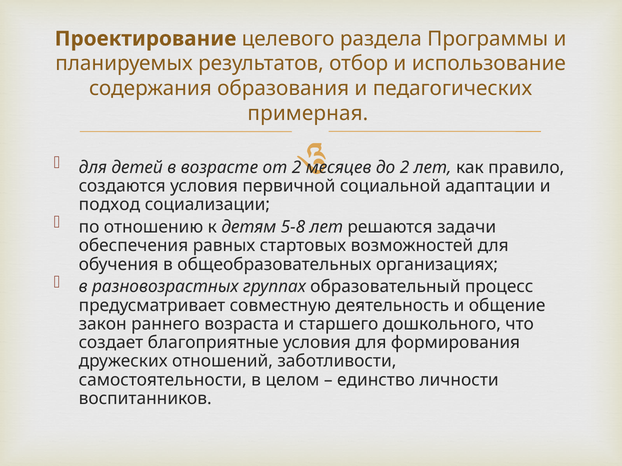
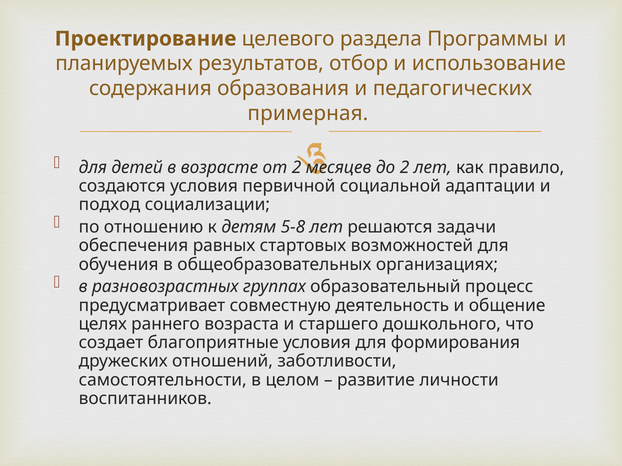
закон: закон -> целях
единство: единство -> развитие
